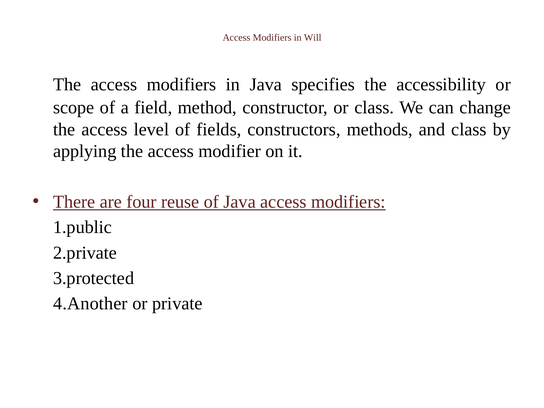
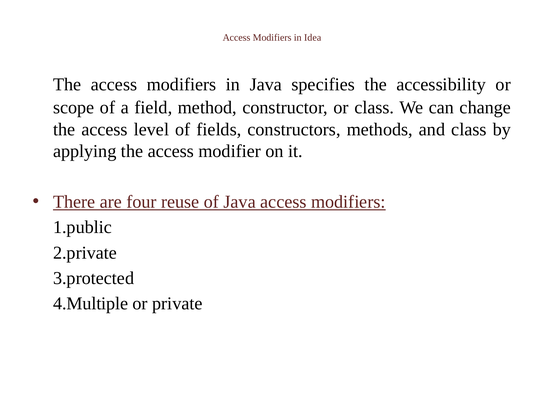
Will: Will -> Idea
4.Another: 4.Another -> 4.Multiple
